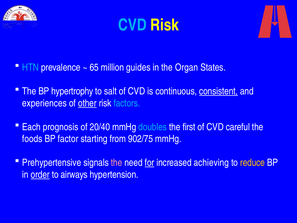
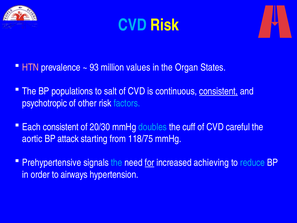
HTN colour: light blue -> pink
65: 65 -> 93
guides: guides -> values
hypertrophy: hypertrophy -> populations
experiences: experiences -> psychotropic
other underline: present -> none
Each prognosis: prognosis -> consistent
20/40: 20/40 -> 20/30
first: first -> cuff
foods: foods -> aortic
factor: factor -> attack
902/75: 902/75 -> 118/75
the at (117, 162) colour: pink -> light blue
reduce colour: yellow -> light blue
order underline: present -> none
